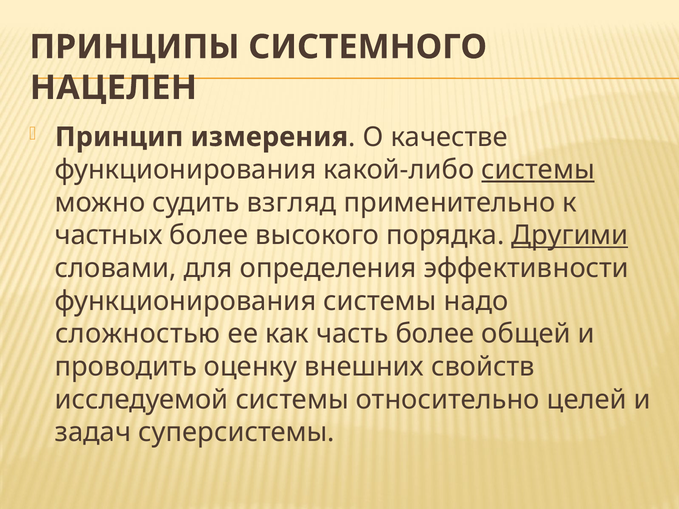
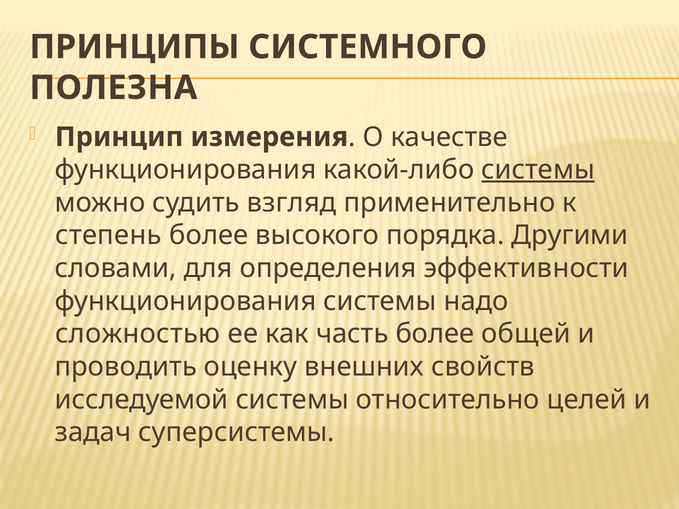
НАЦЕЛЕН: НАЦЕЛЕН -> ПОЛЕЗНА
частных: частных -> степень
Другими underline: present -> none
